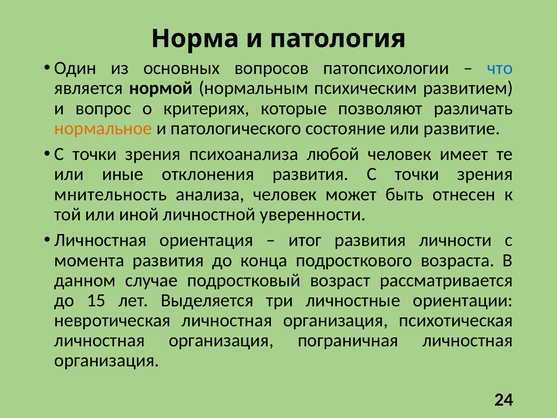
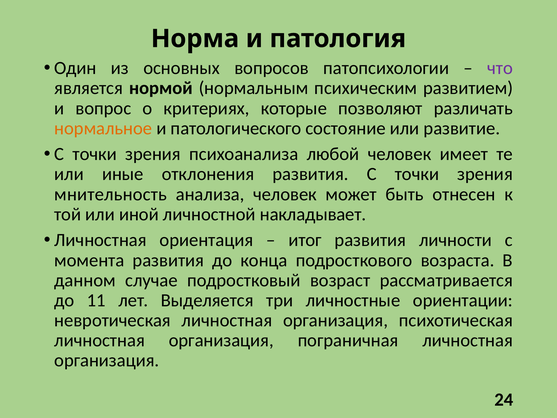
что colour: blue -> purple
уверенности: уверенности -> накладывает
15: 15 -> 11
